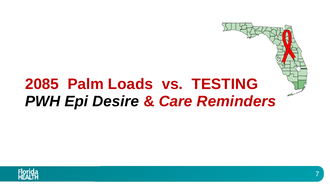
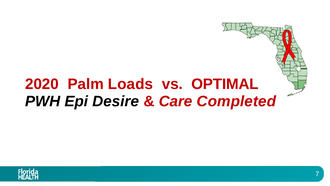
2085: 2085 -> 2020
TESTING: TESTING -> OPTIMAL
Reminders: Reminders -> Completed
